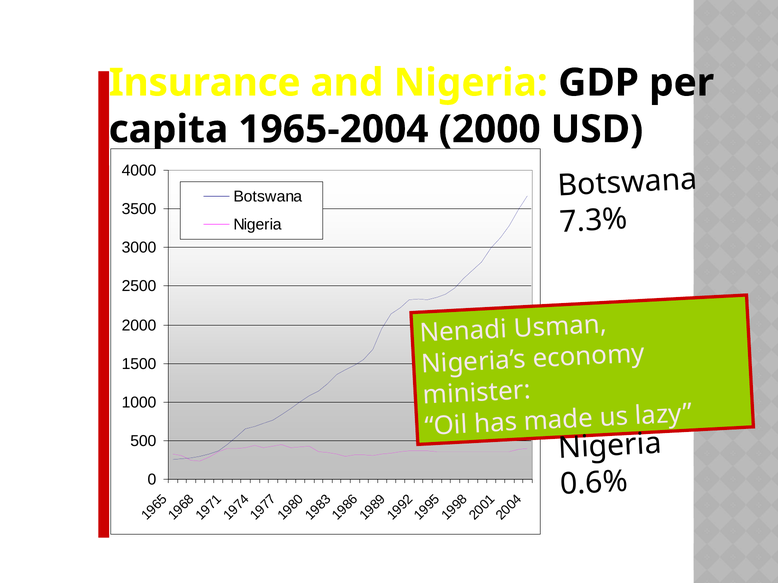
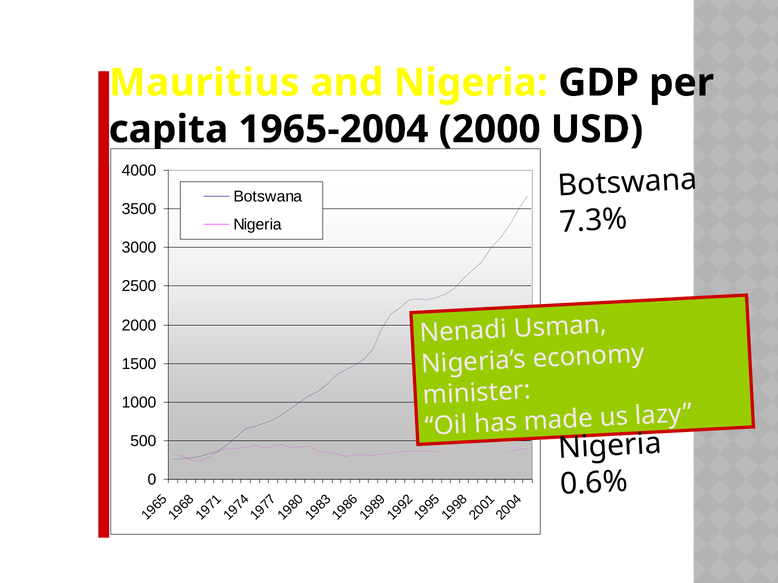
Insurance: Insurance -> Mauritius
